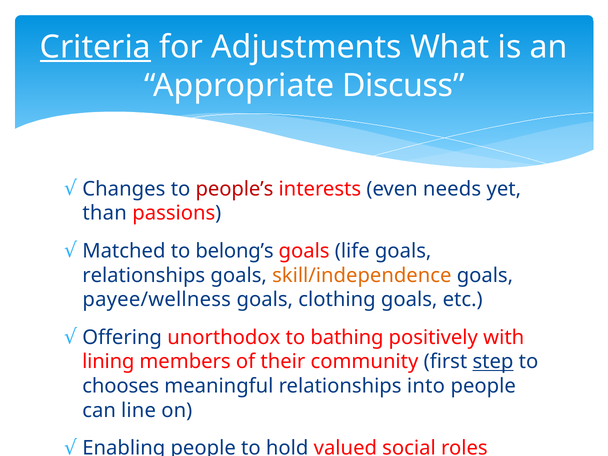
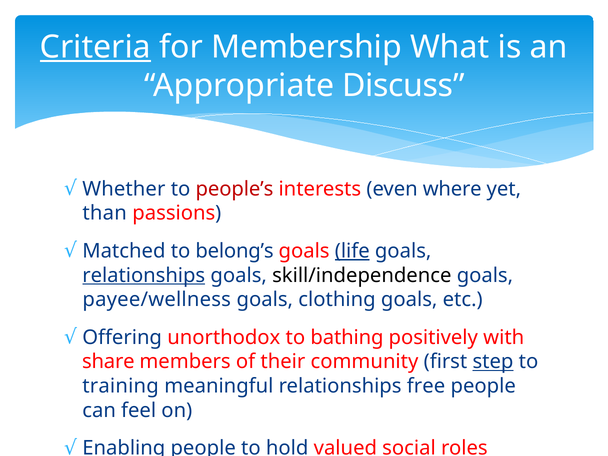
Adjustments: Adjustments -> Membership
Changes: Changes -> Whether
needs: needs -> where
life underline: none -> present
relationships at (144, 275) underline: none -> present
skill/independence colour: orange -> black
lining: lining -> share
chooses: chooses -> training
into: into -> free
line: line -> feel
